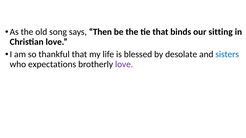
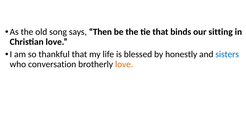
desolate: desolate -> honestly
expectations: expectations -> conversation
love at (124, 64) colour: purple -> orange
